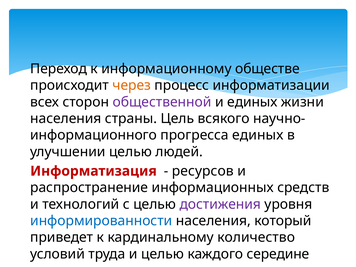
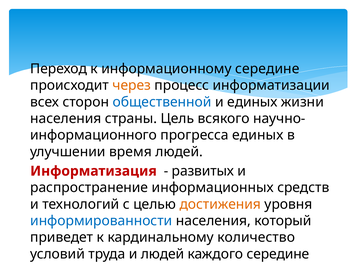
информационному обществе: обществе -> середине
общественной colour: purple -> blue
улучшении целью: целью -> время
ресурсов: ресурсов -> развитых
достижения colour: purple -> orange
и целью: целью -> людей
